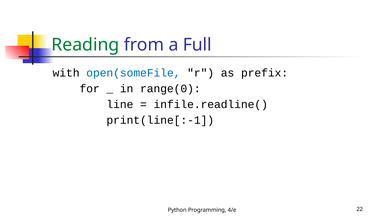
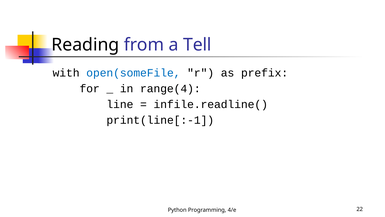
Reading colour: green -> black
Full: Full -> Tell
range(0: range(0 -> range(4
